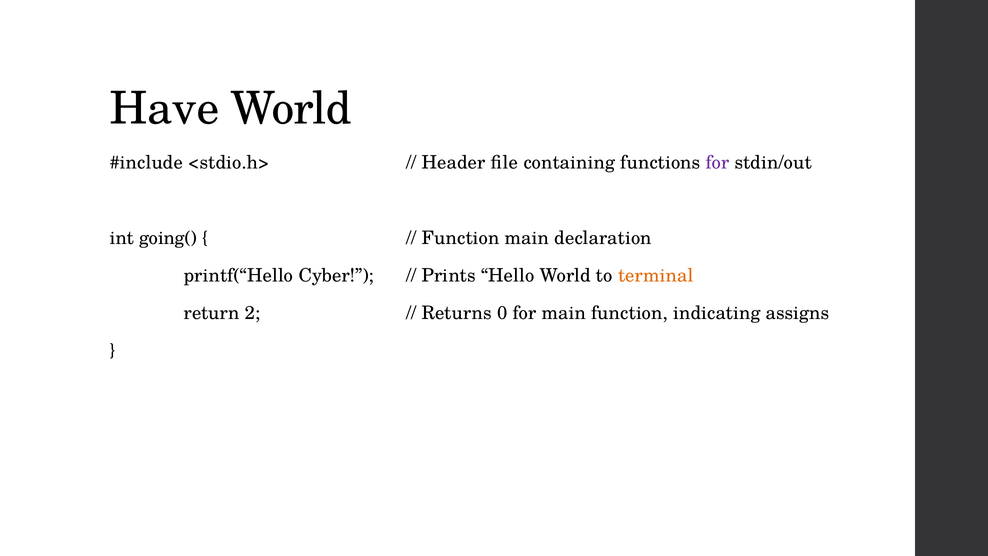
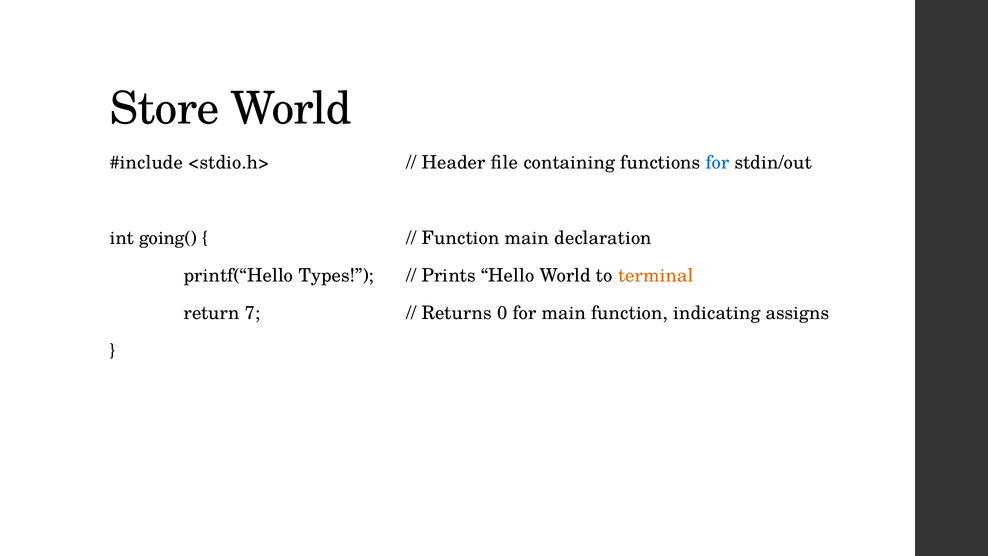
Have: Have -> Store
for at (718, 163) colour: purple -> blue
Cyber: Cyber -> Types
2: 2 -> 7
